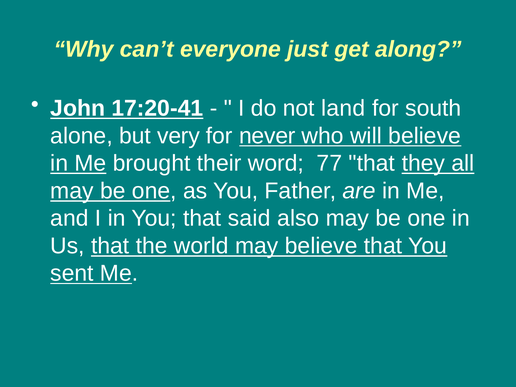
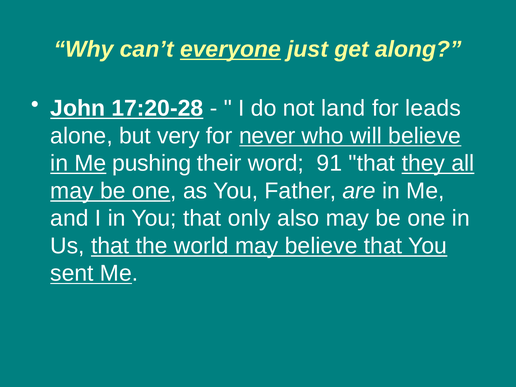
everyone underline: none -> present
17:20-41: 17:20-41 -> 17:20-28
south: south -> leads
brought: brought -> pushing
77: 77 -> 91
said: said -> only
